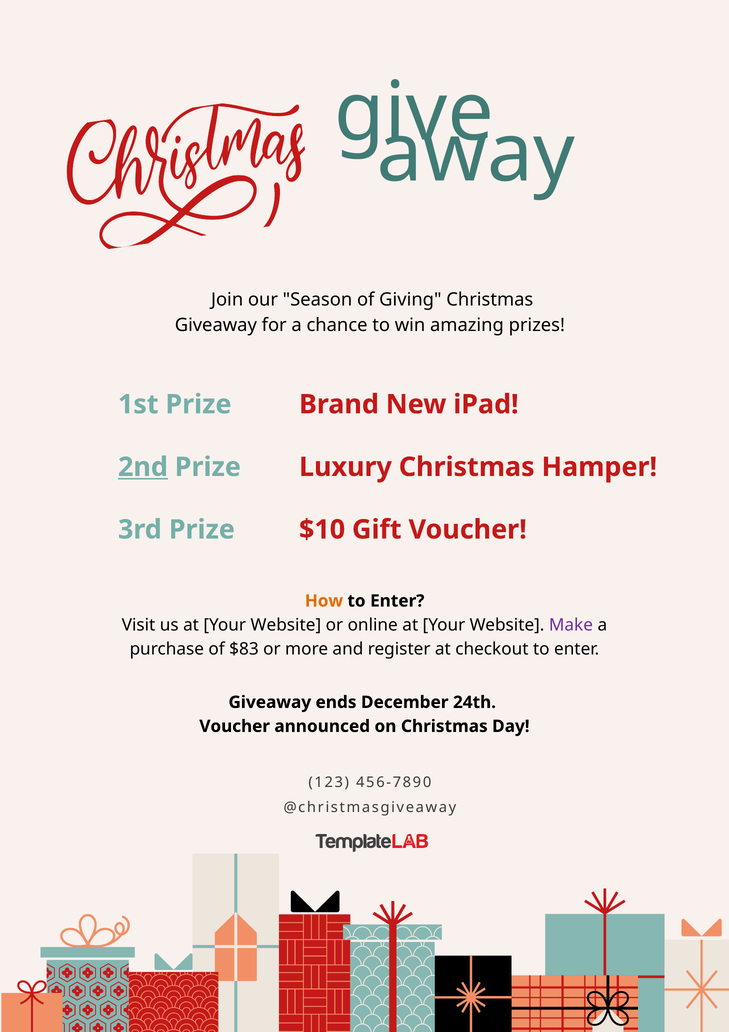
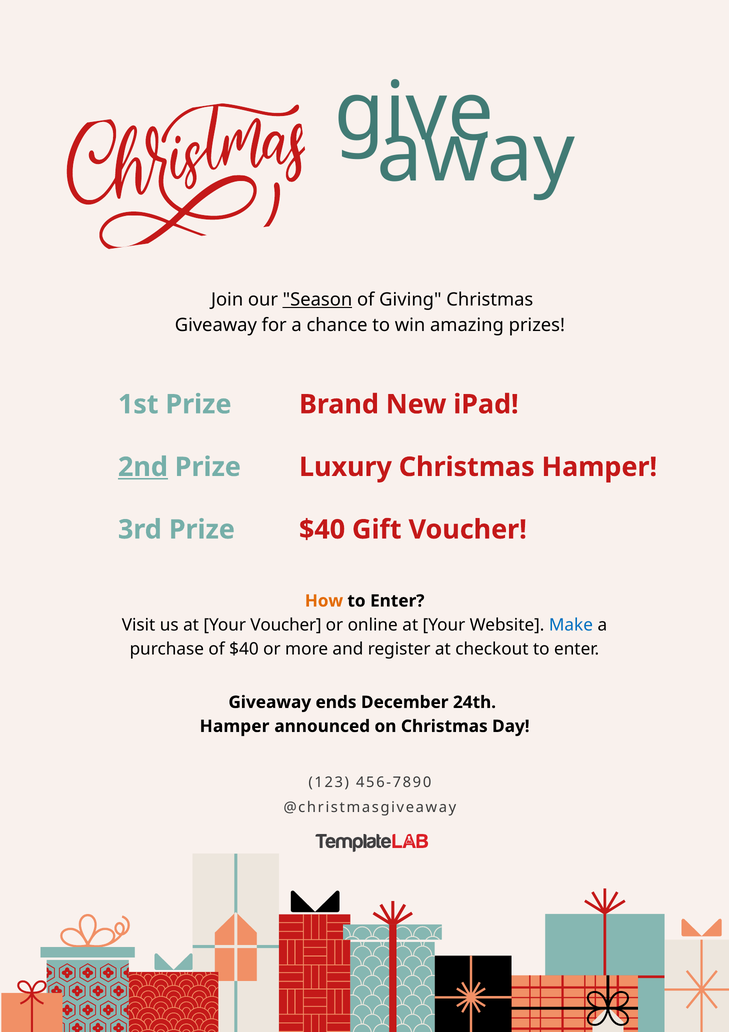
Season underline: none -> present
Prize $10: $10 -> $40
us at Your Website: Website -> Voucher
Make colour: purple -> blue
of $83: $83 -> $40
Voucher at (235, 726): Voucher -> Hamper
